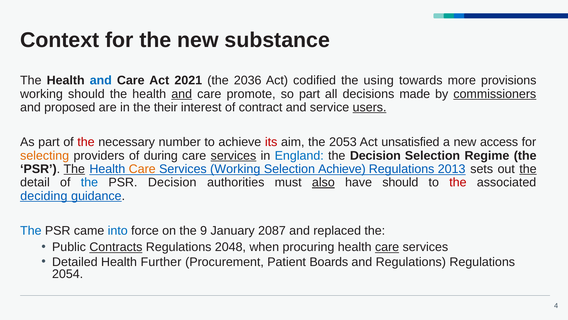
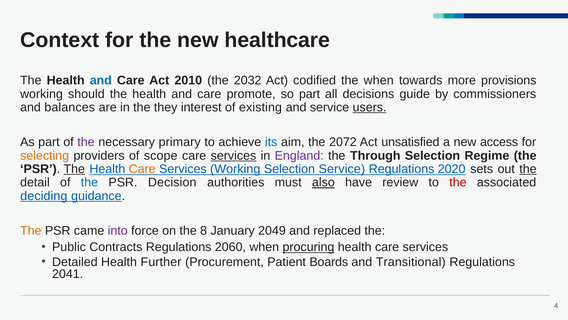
substance: substance -> healthcare
2021: 2021 -> 2010
2036: 2036 -> 2032
the using: using -> when
and at (182, 94) underline: present -> none
made: made -> guide
commissioners underline: present -> none
proposed: proposed -> balances
their: their -> they
contract: contract -> existing
the at (86, 142) colour: red -> purple
number: number -> primary
its colour: red -> blue
2053: 2053 -> 2072
during: during -> scope
England colour: blue -> purple
the Decision: Decision -> Through
Selection Achieve: Achieve -> Service
2013: 2013 -> 2020
have should: should -> review
The at (31, 230) colour: blue -> orange
into colour: blue -> purple
9: 9 -> 8
2087: 2087 -> 2049
Contracts underline: present -> none
2048: 2048 -> 2060
procuring underline: none -> present
care at (387, 247) underline: present -> none
and Regulations: Regulations -> Transitional
2054: 2054 -> 2041
